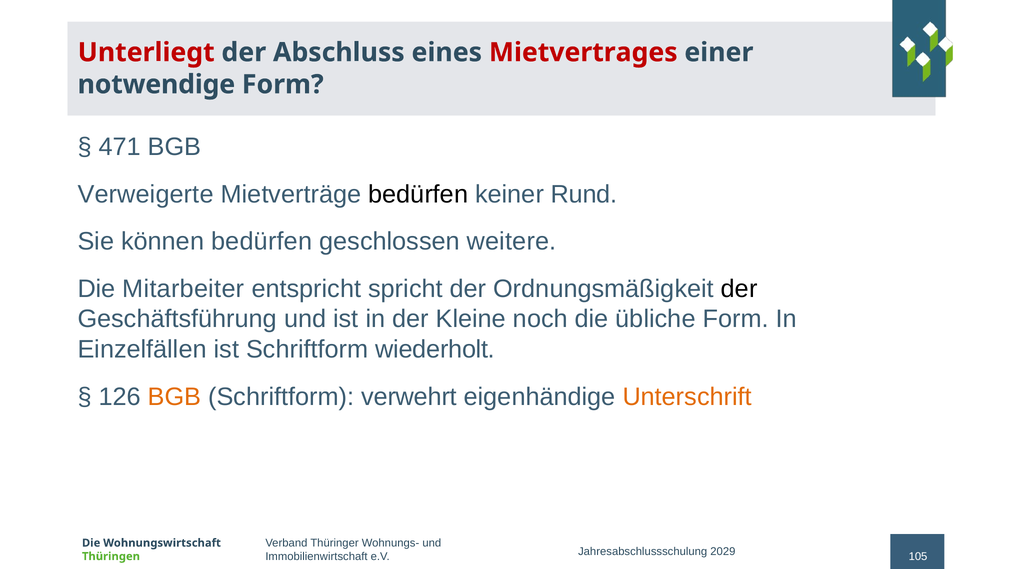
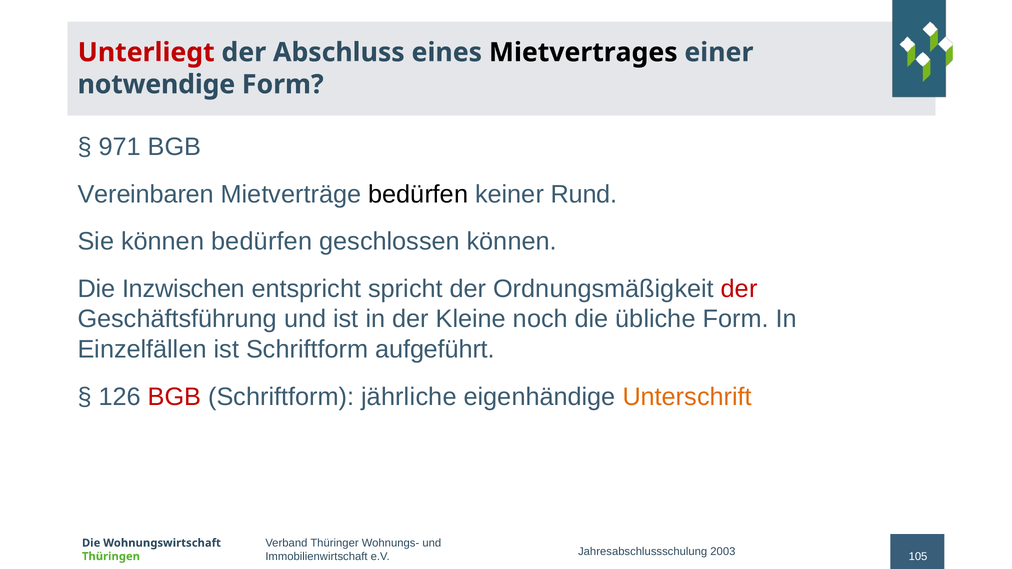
Mietvertrages colour: red -> black
471: 471 -> 971
Verweigerte: Verweigerte -> Vereinbaren
geschlossen weitere: weitere -> können
Mitarbeiter: Mitarbeiter -> Inzwischen
der at (739, 289) colour: black -> red
wiederholt: wiederholt -> aufgeführt
BGB at (175, 397) colour: orange -> red
verwehrt: verwehrt -> jährliche
2029: 2029 -> 2003
